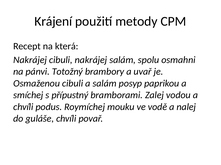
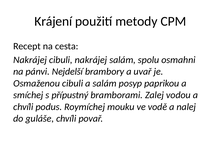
která: která -> cesta
Totožný: Totožný -> Nejdelší
